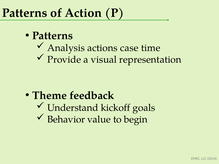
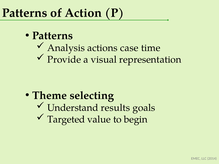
feedback: feedback -> selecting
kickoff: kickoff -> results
Behavior: Behavior -> Targeted
